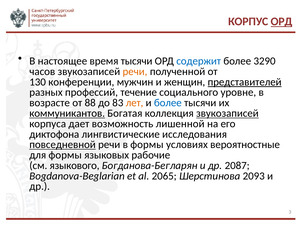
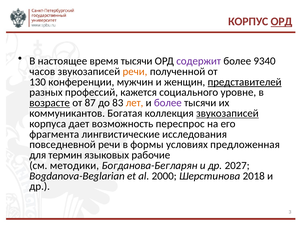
содержит colour: blue -> purple
3290: 3290 -> 9340
течение: течение -> кажется
возрасте underline: none -> present
88: 88 -> 87
более at (168, 103) colour: blue -> purple
коммуникантов underline: present -> none
лишенной: лишенной -> переспрос
диктофона: диктофона -> фрагмента
повседневной underline: present -> none
вероятностные: вероятностные -> предложенная
для формы: формы -> термин
языкового: языкового -> методики
2087: 2087 -> 2027
2065: 2065 -> 2000
2093: 2093 -> 2018
